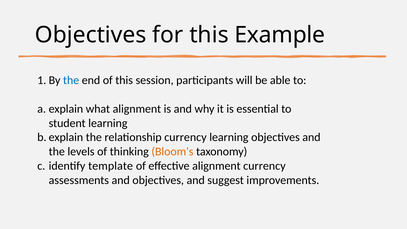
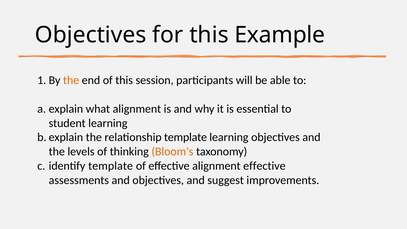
the at (71, 80) colour: blue -> orange
relationship currency: currency -> template
alignment currency: currency -> effective
